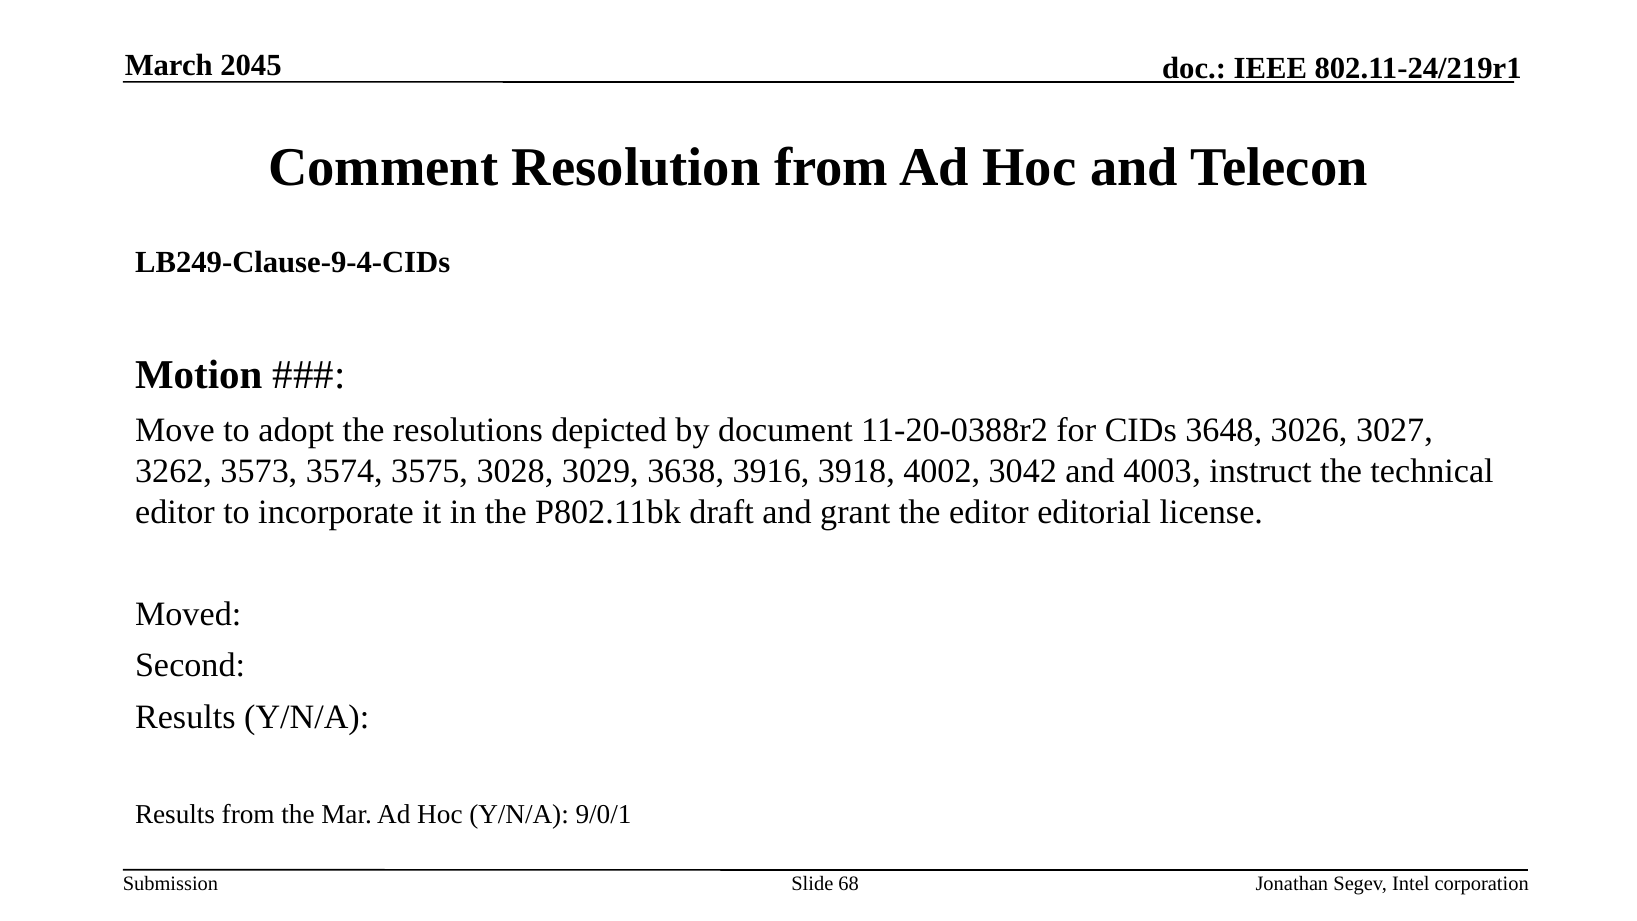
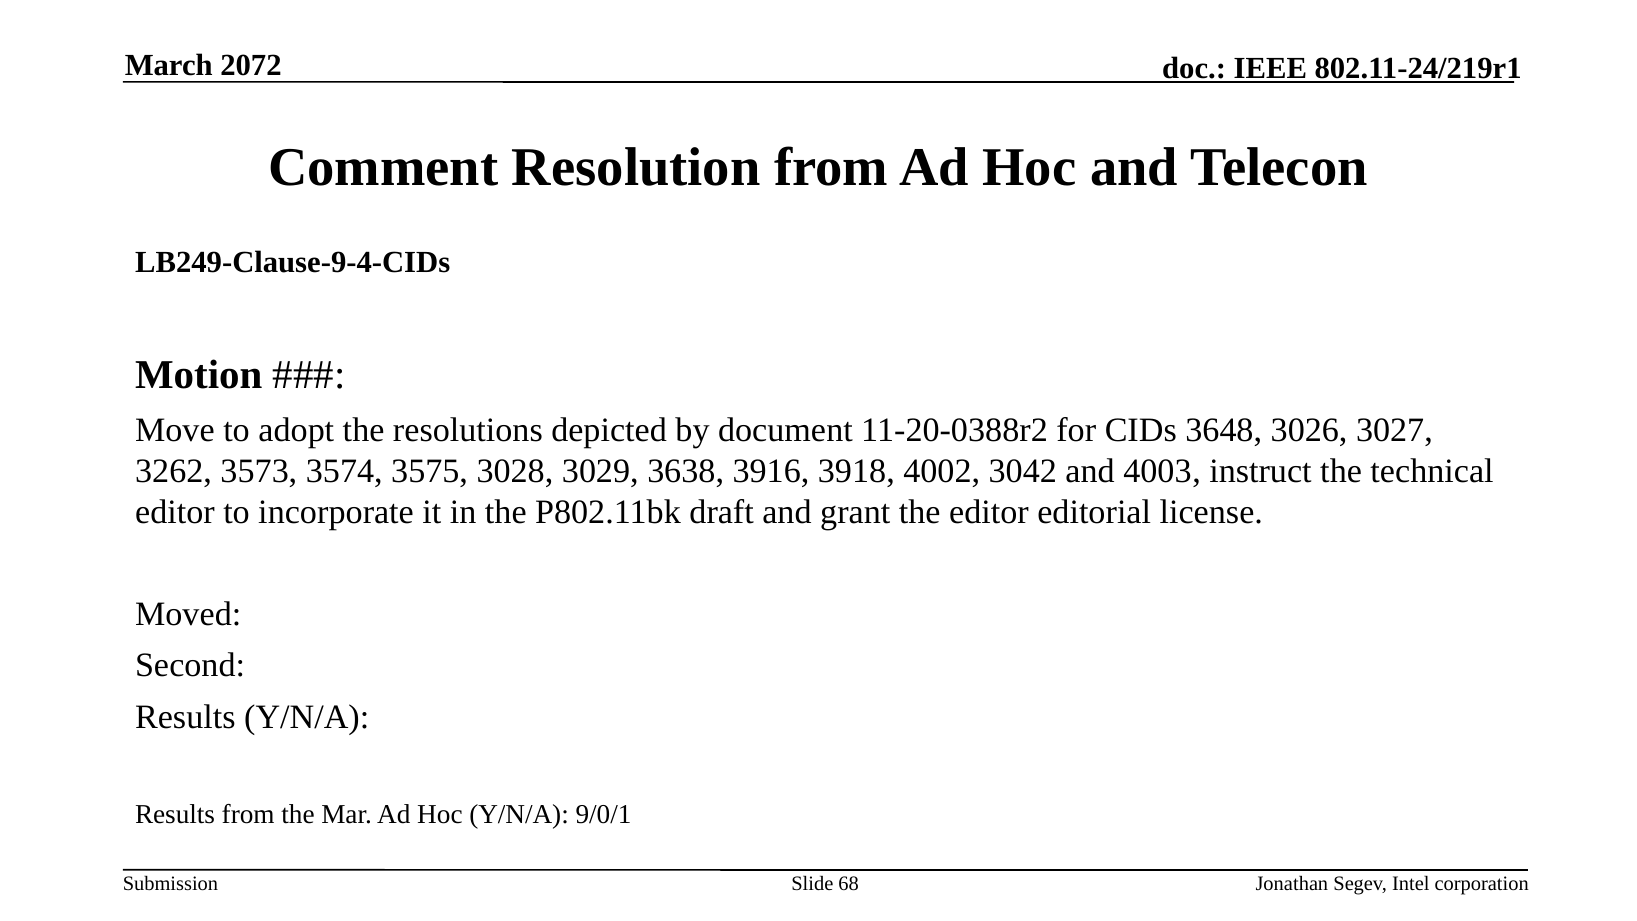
2045: 2045 -> 2072
